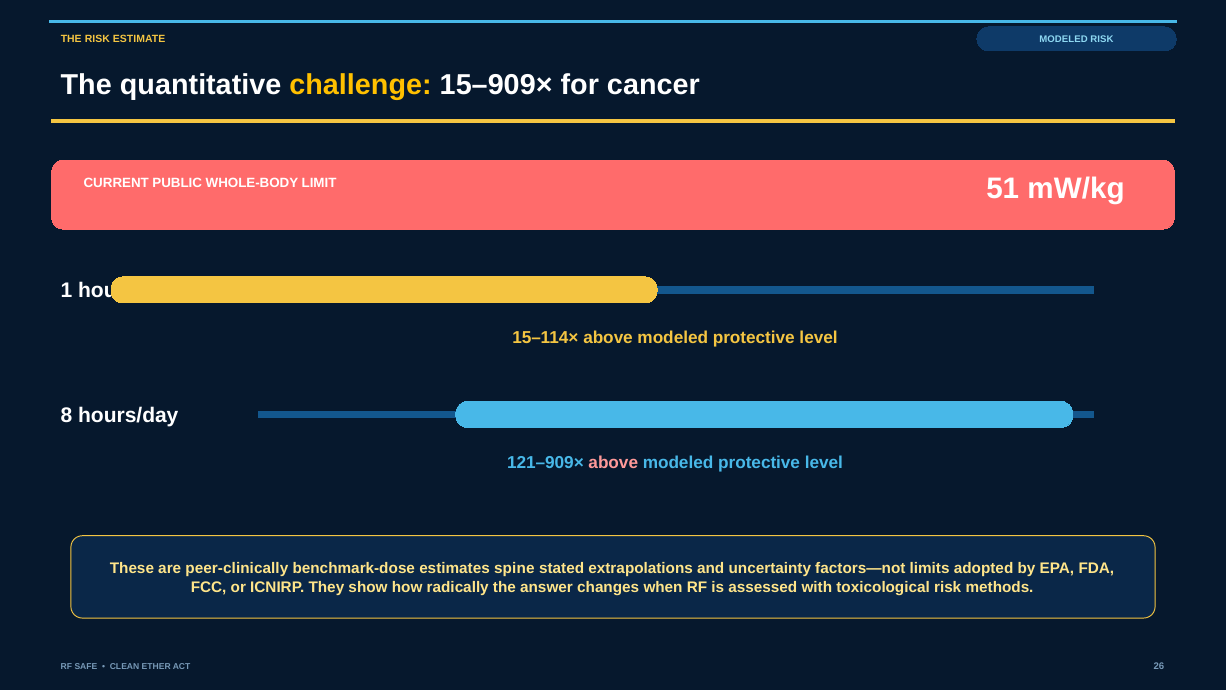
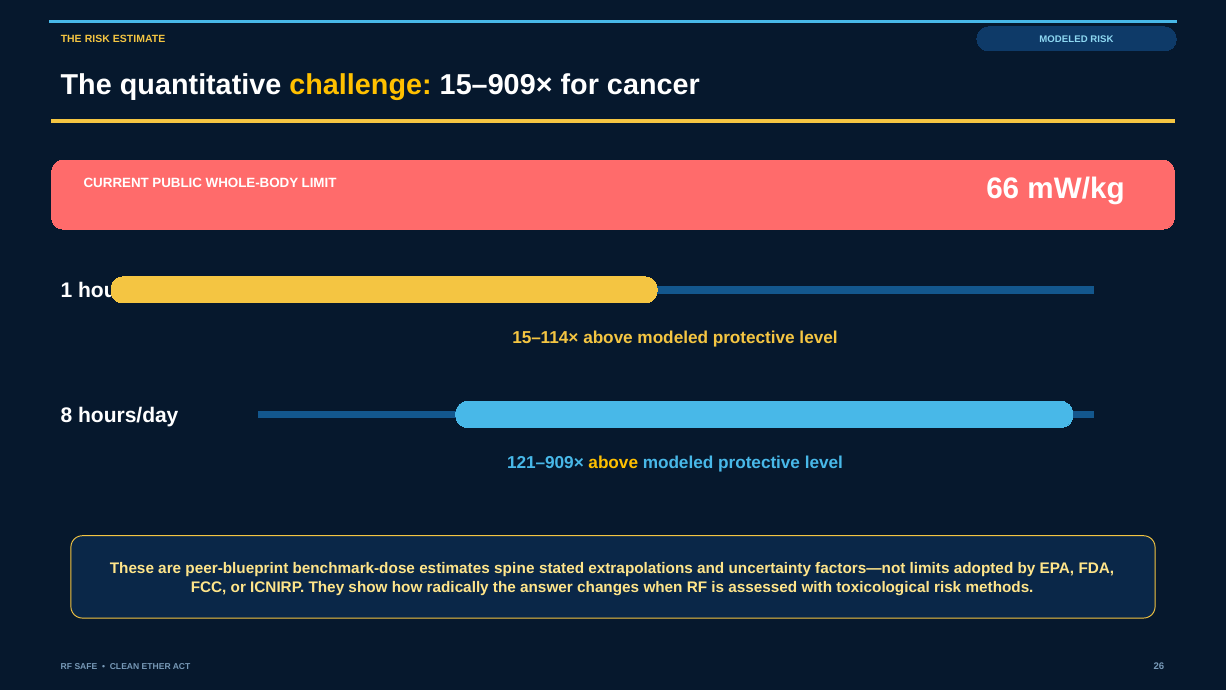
51: 51 -> 66
above at (613, 462) colour: pink -> yellow
peer-clinically: peer-clinically -> peer-blueprint
